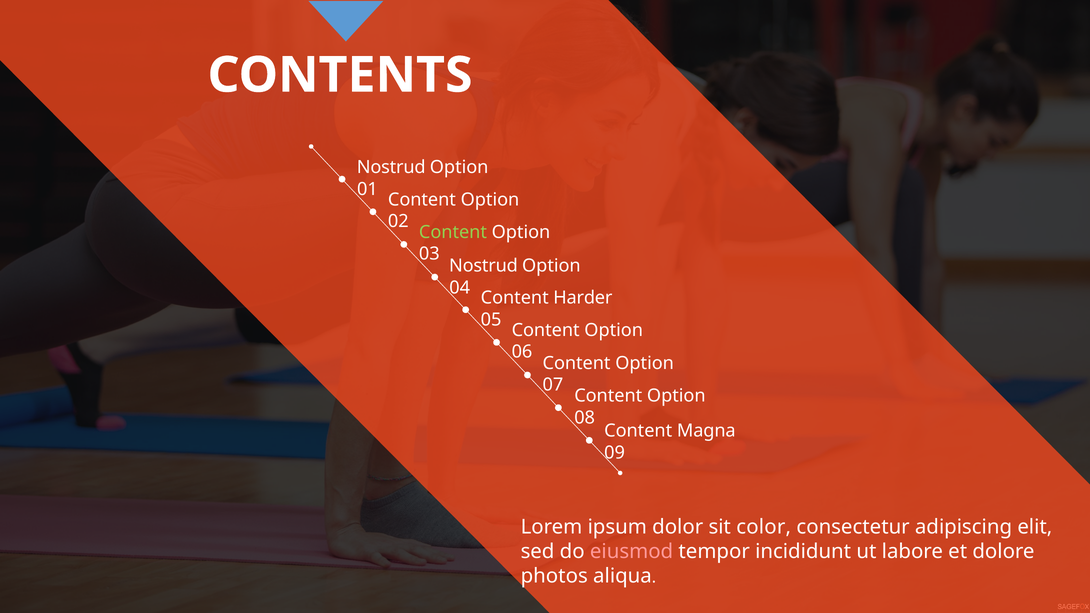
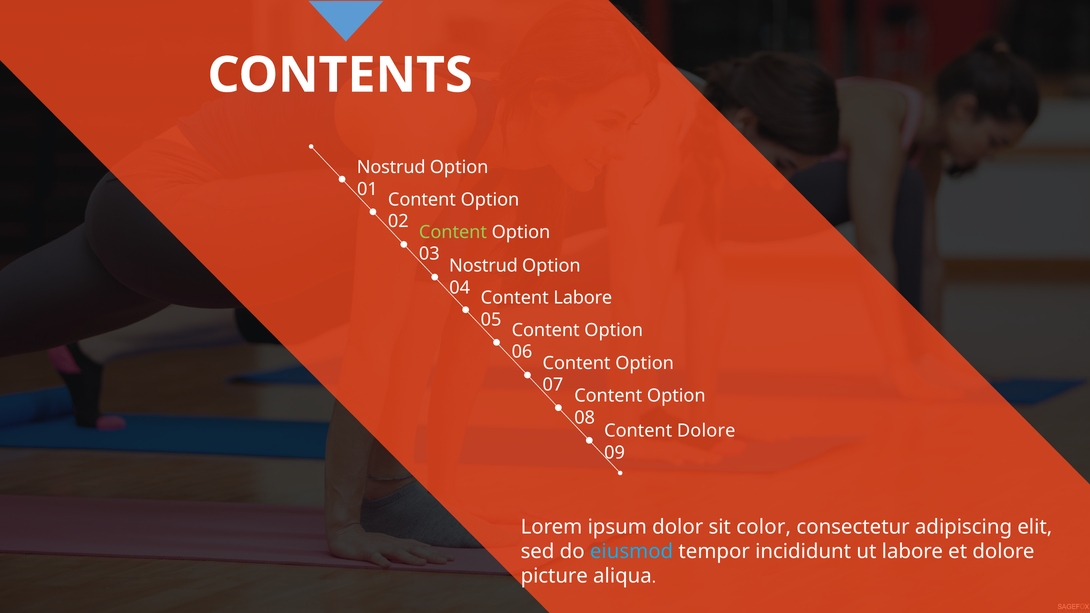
Content Harder: Harder -> Labore
Content Magna: Magna -> Dolore
eiusmod colour: pink -> light blue
photos: photos -> picture
